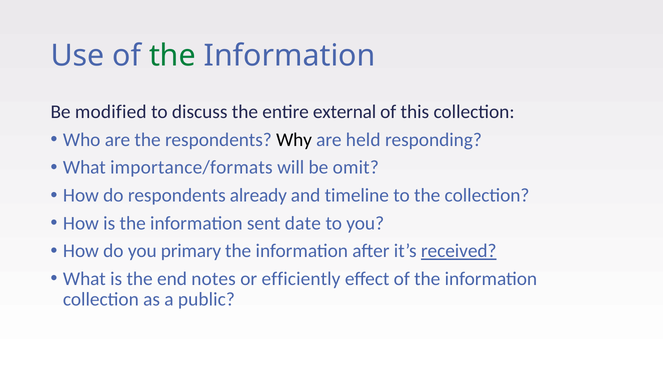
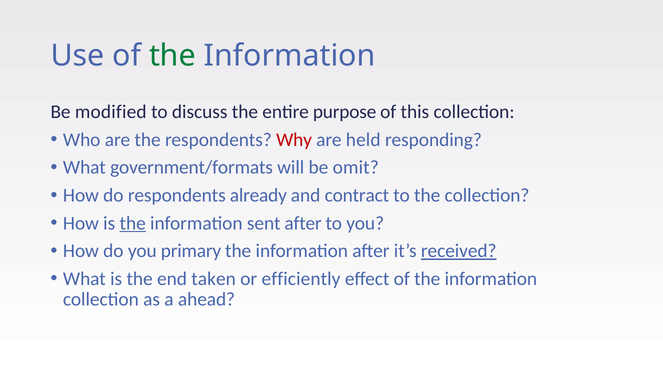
external: external -> purpose
Why colour: black -> red
importance/formats: importance/formats -> government/formats
timeline: timeline -> contract
the at (133, 223) underline: none -> present
sent date: date -> after
notes: notes -> taken
public: public -> ahead
